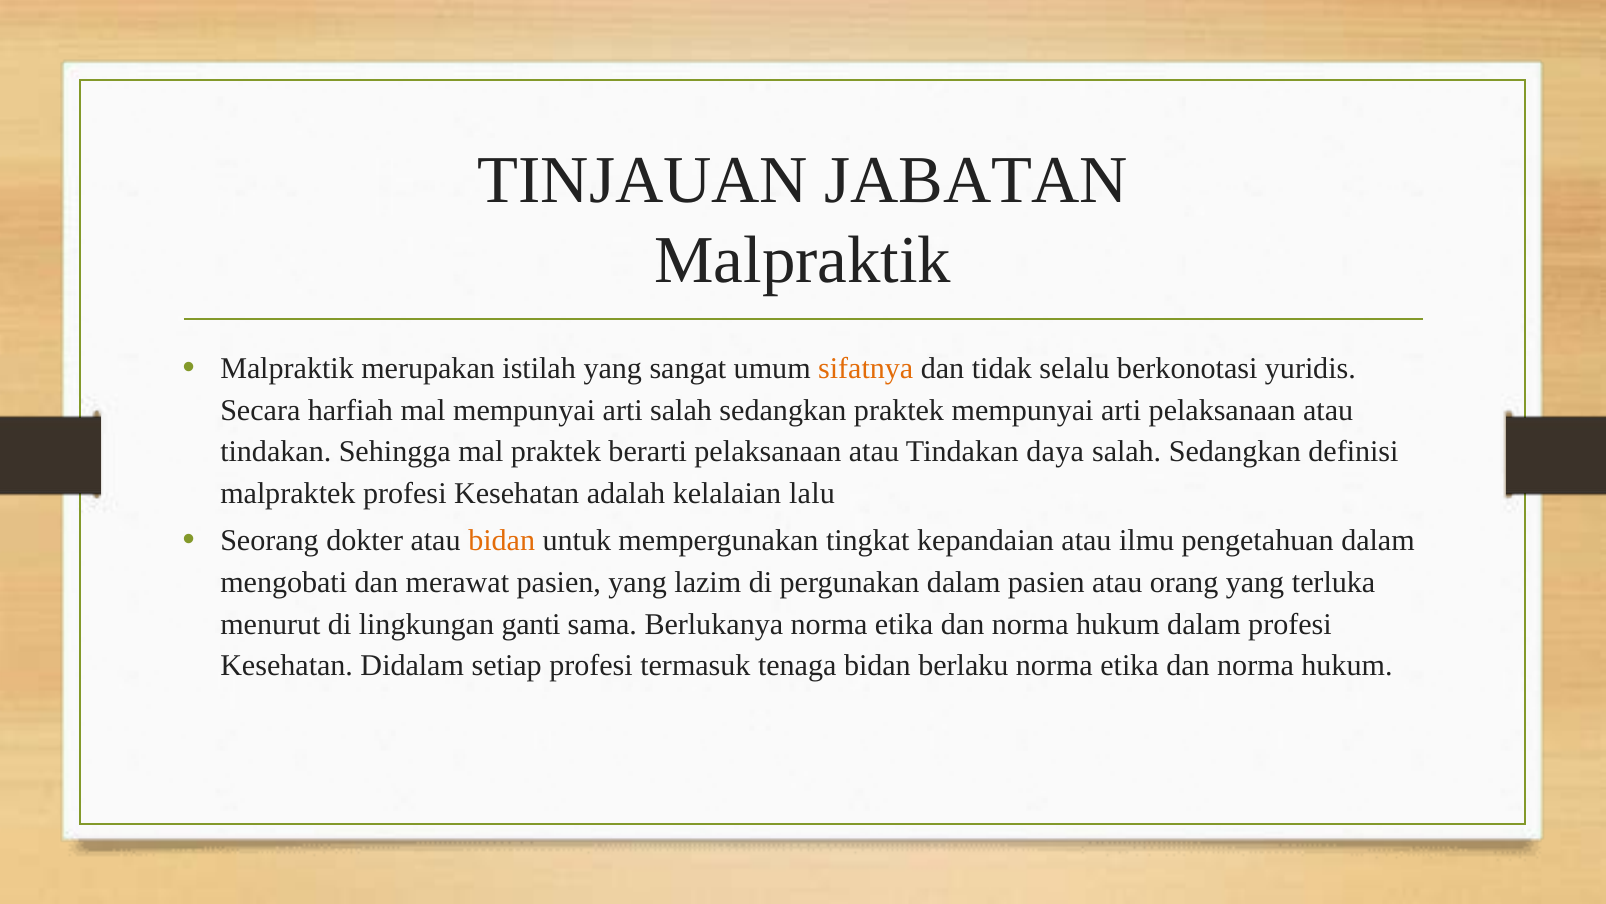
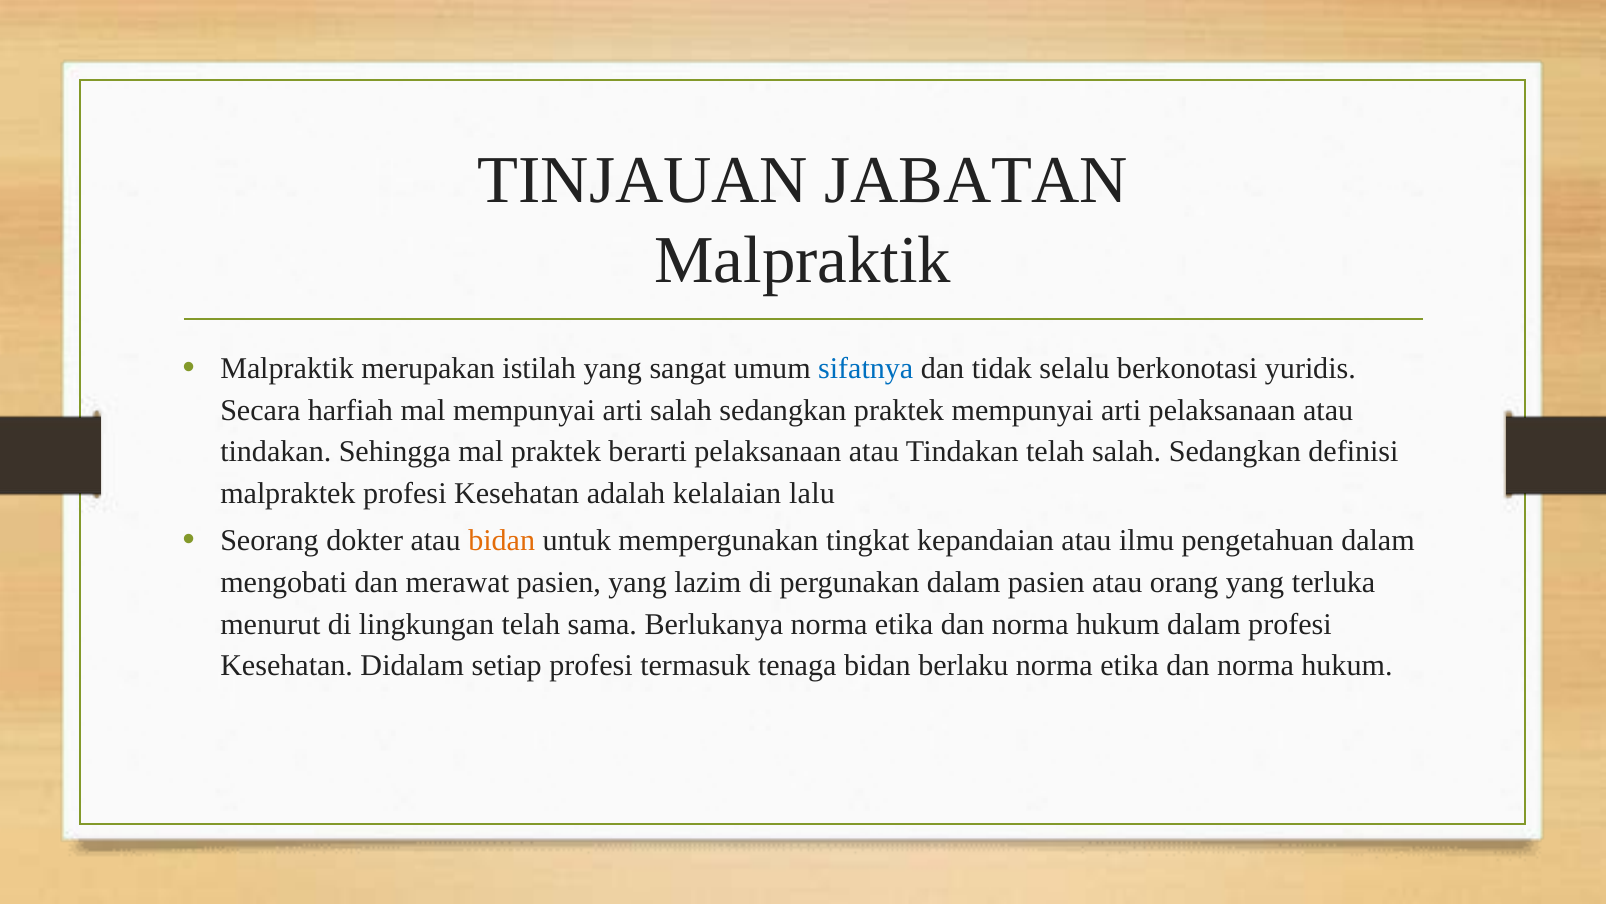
sifatnya colour: orange -> blue
Tindakan daya: daya -> telah
lingkungan ganti: ganti -> telah
